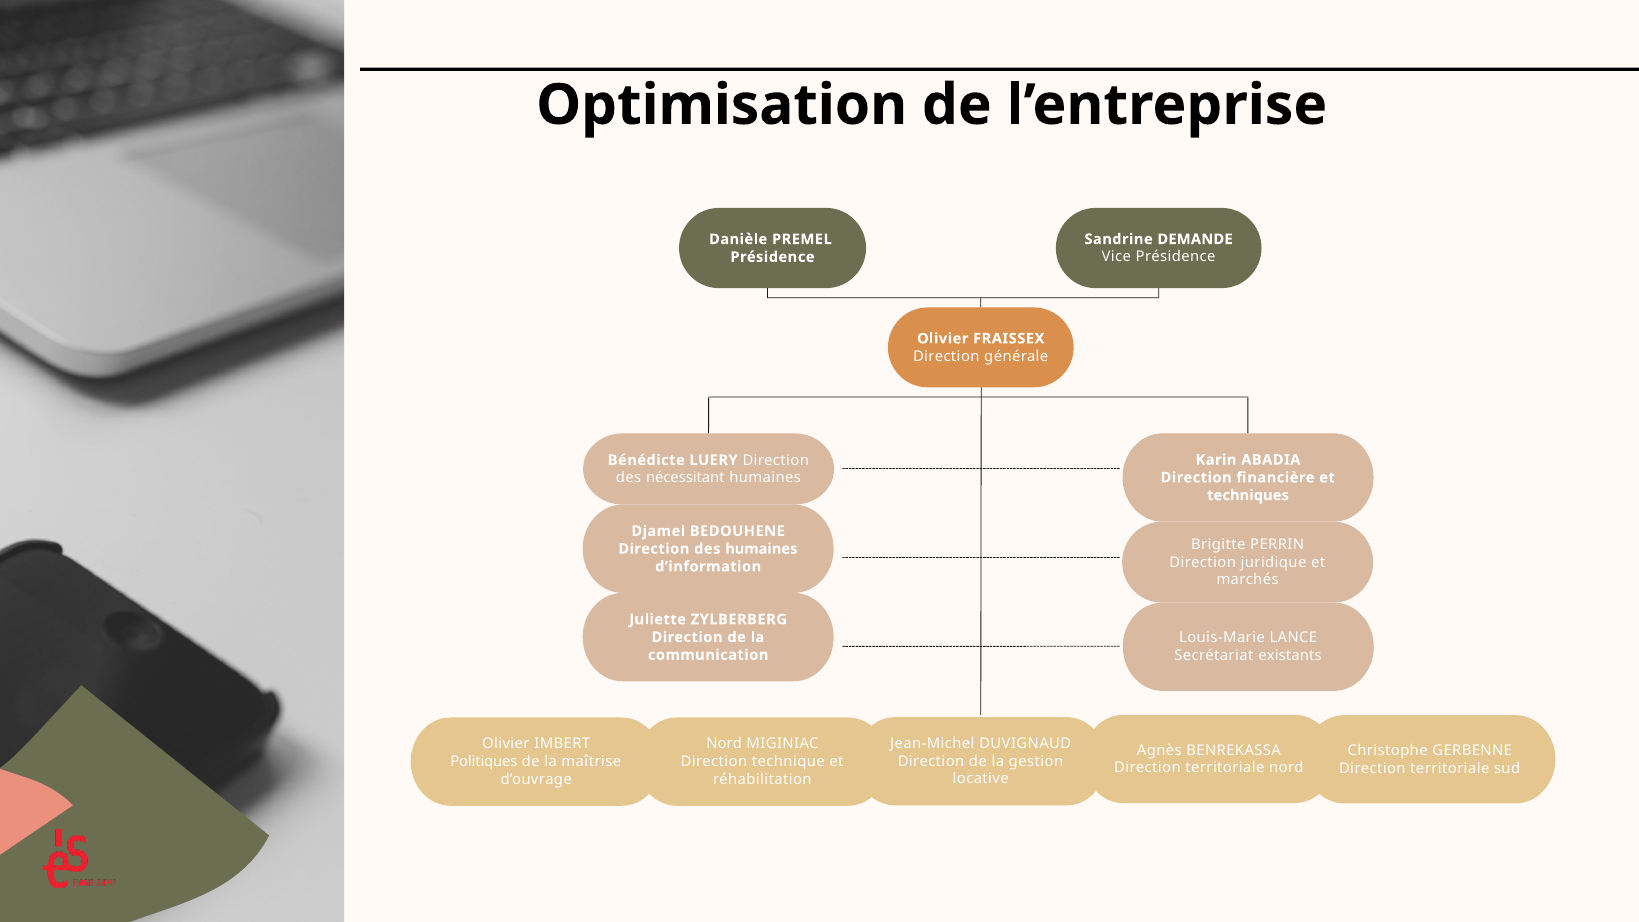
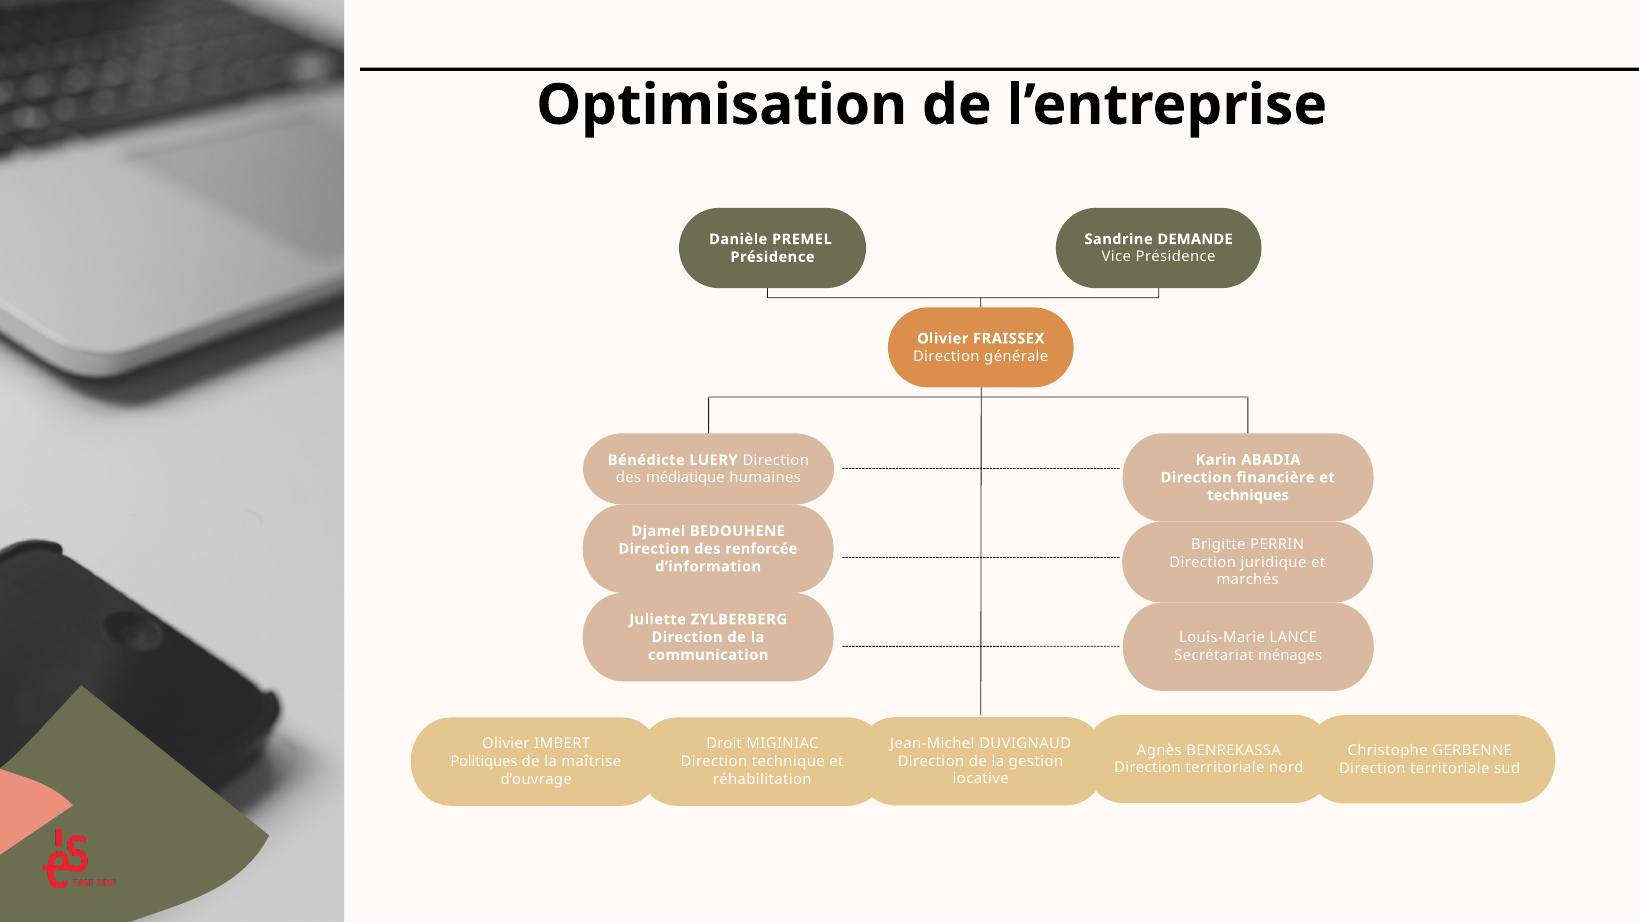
nécessitant: nécessitant -> médiatique
des humaines: humaines -> renforcée
existants: existants -> ménages
Nord at (724, 744): Nord -> Droit
